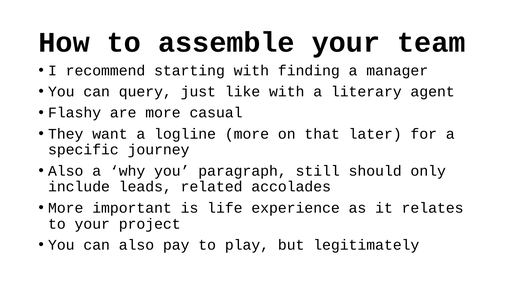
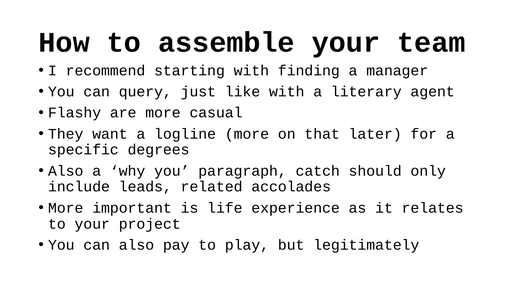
journey: journey -> degrees
still: still -> catch
